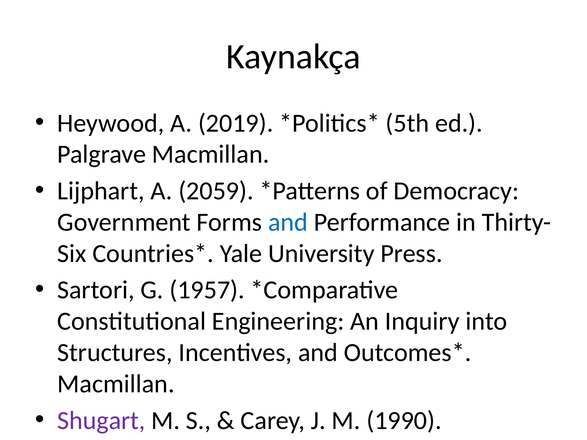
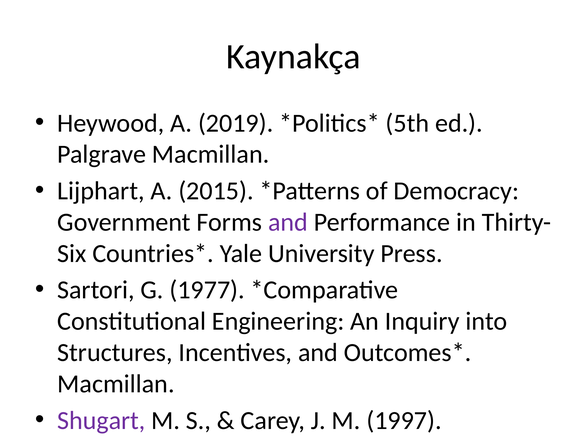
2059: 2059 -> 2015
and at (288, 222) colour: blue -> purple
1957: 1957 -> 1977
1990: 1990 -> 1997
